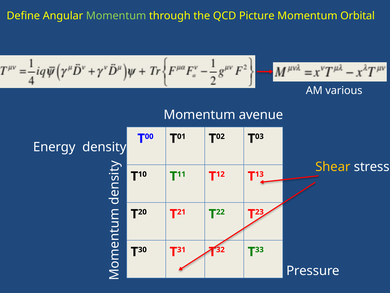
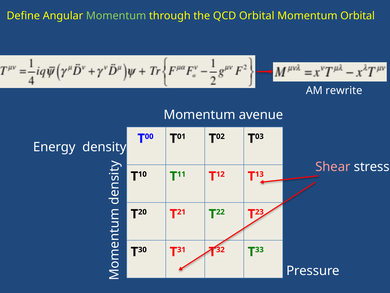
QCD Picture: Picture -> Orbital
various: various -> rewrite
Shear colour: yellow -> pink
